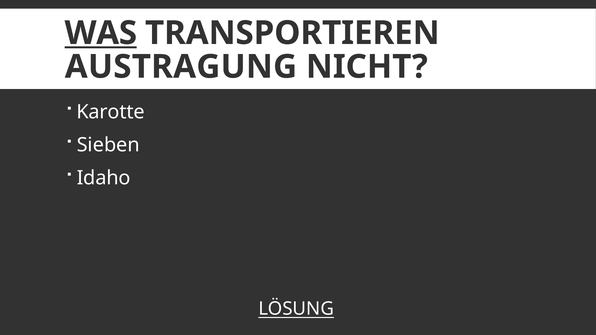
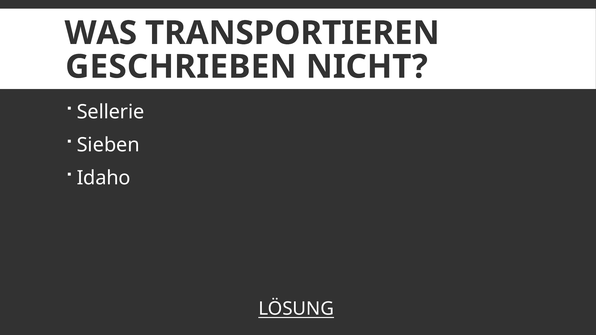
WAS underline: present -> none
AUSTRAGUNG: AUSTRAGUNG -> GESCHRIEBEN
Karotte: Karotte -> Sellerie
